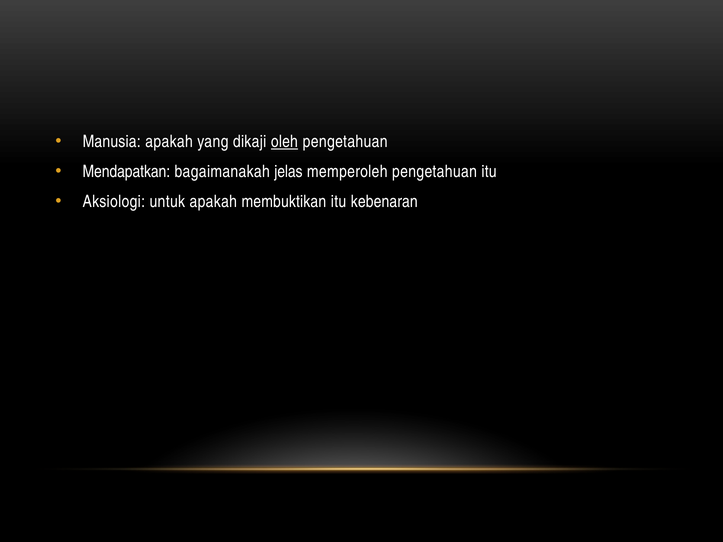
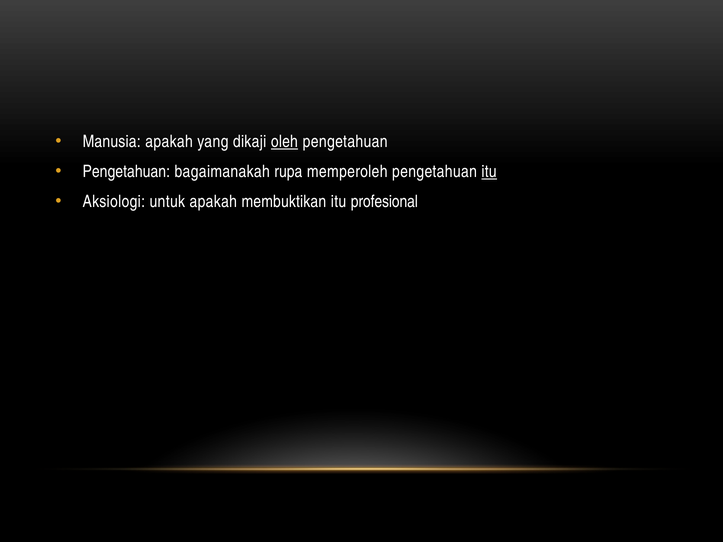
Mendapatkan at (126, 172): Mendapatkan -> Pengetahuan
jelas: jelas -> rupa
itu at (489, 172) underline: none -> present
kebenaran: kebenaran -> profesional
